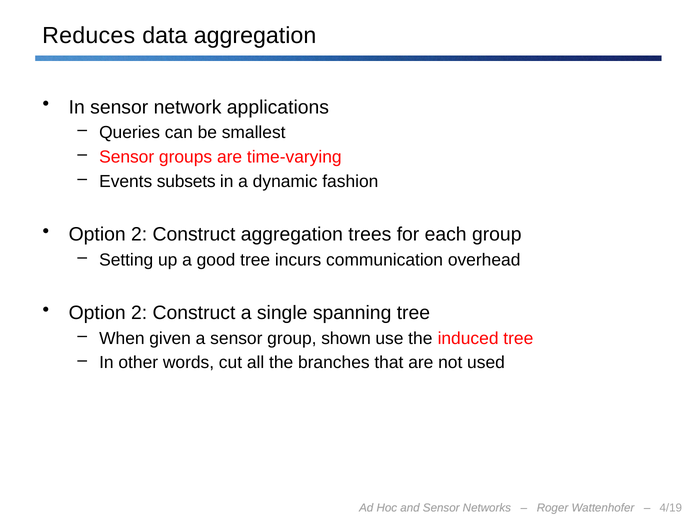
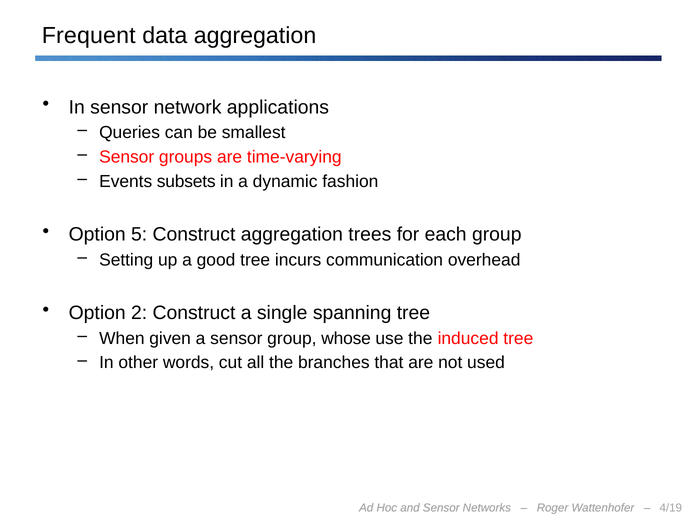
Reduces: Reduces -> Frequent
2 at (139, 234): 2 -> 5
shown: shown -> whose
